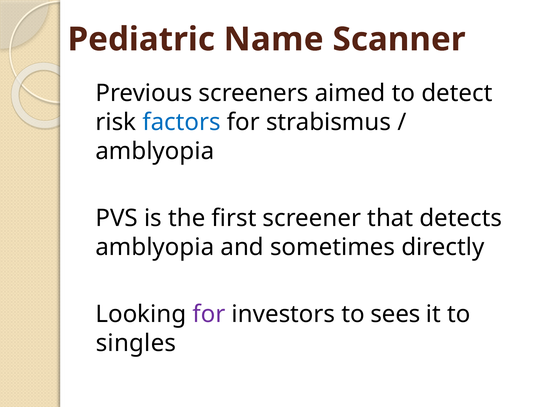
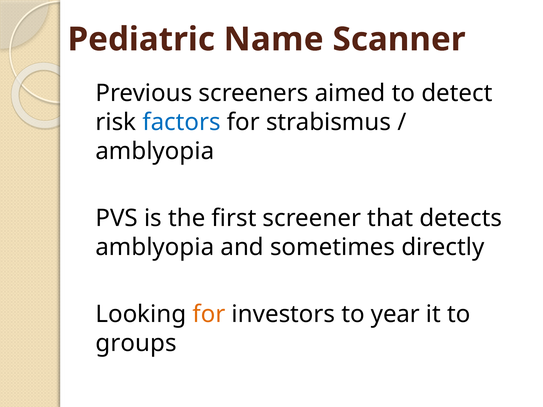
for at (209, 314) colour: purple -> orange
sees: sees -> year
singles: singles -> groups
